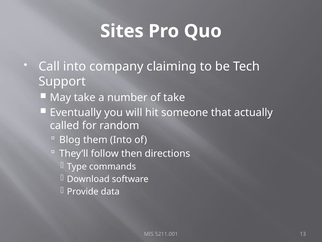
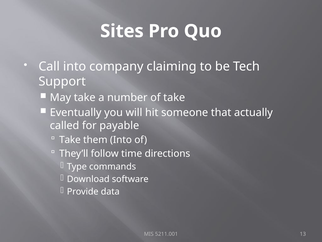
random: random -> payable
Blog at (70, 139): Blog -> Take
then: then -> time
